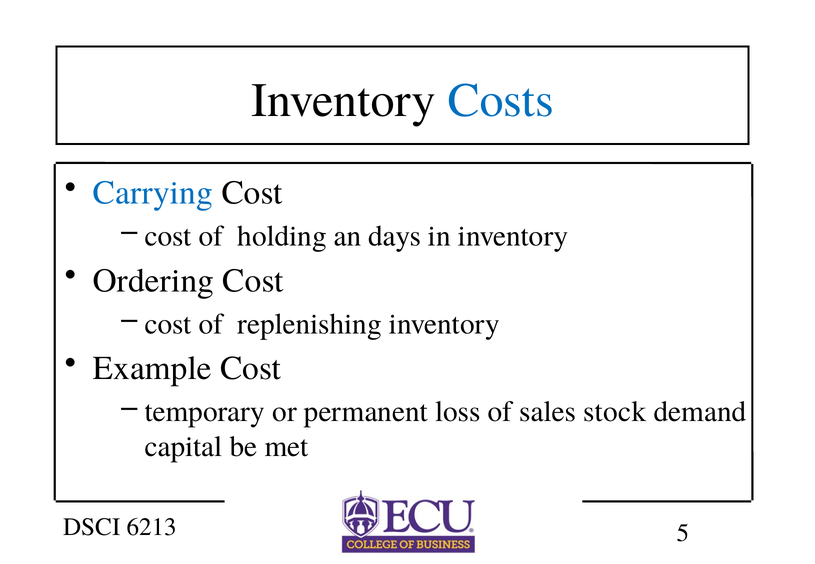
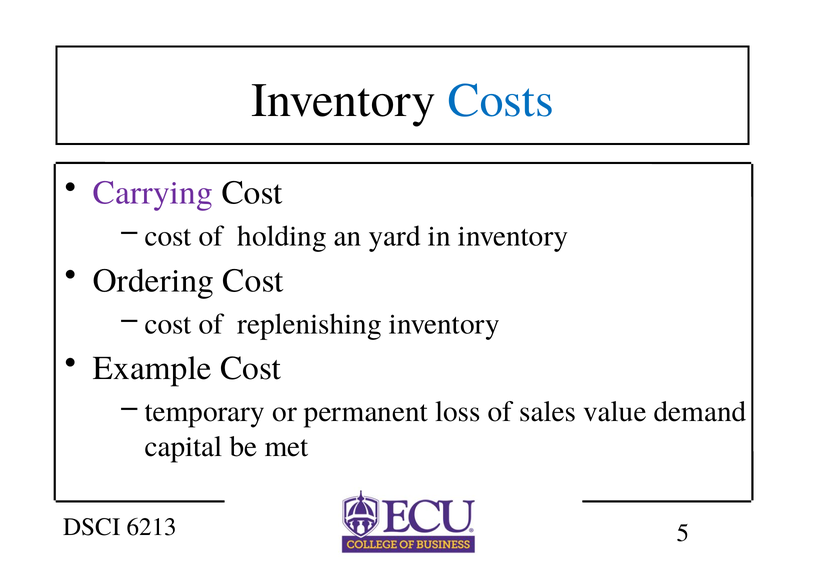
Carrying colour: blue -> purple
days: days -> yard
stock: stock -> value
